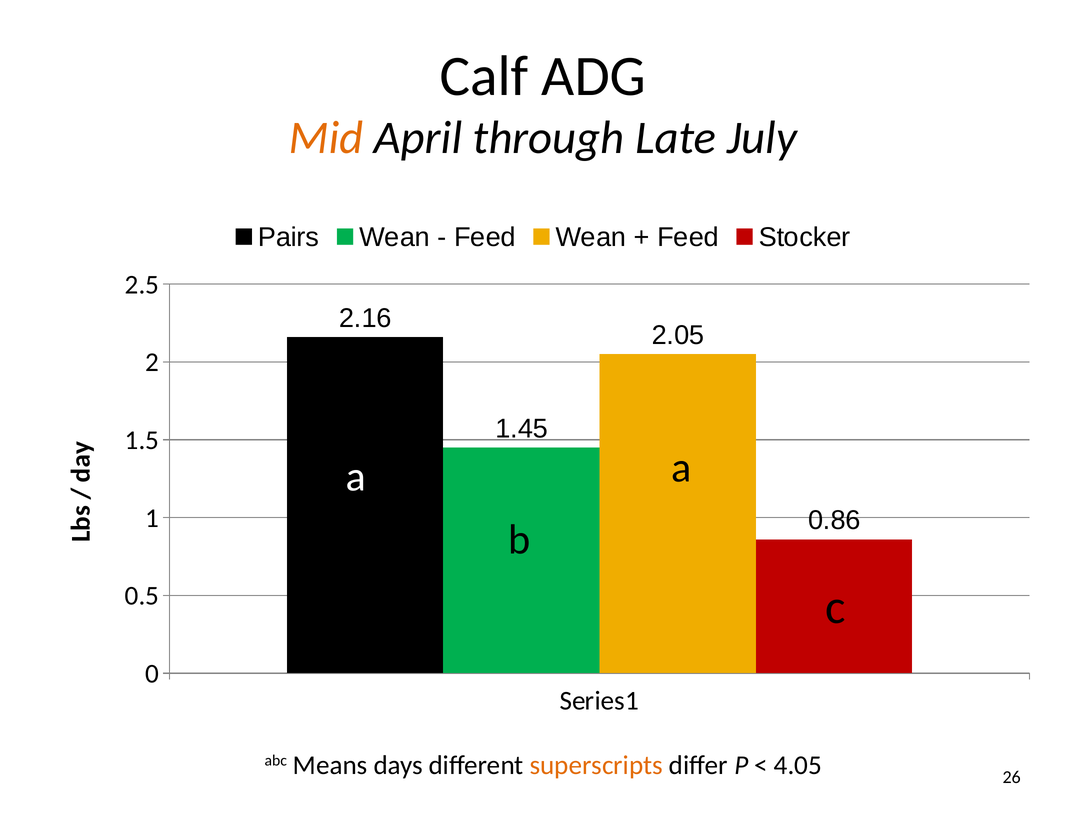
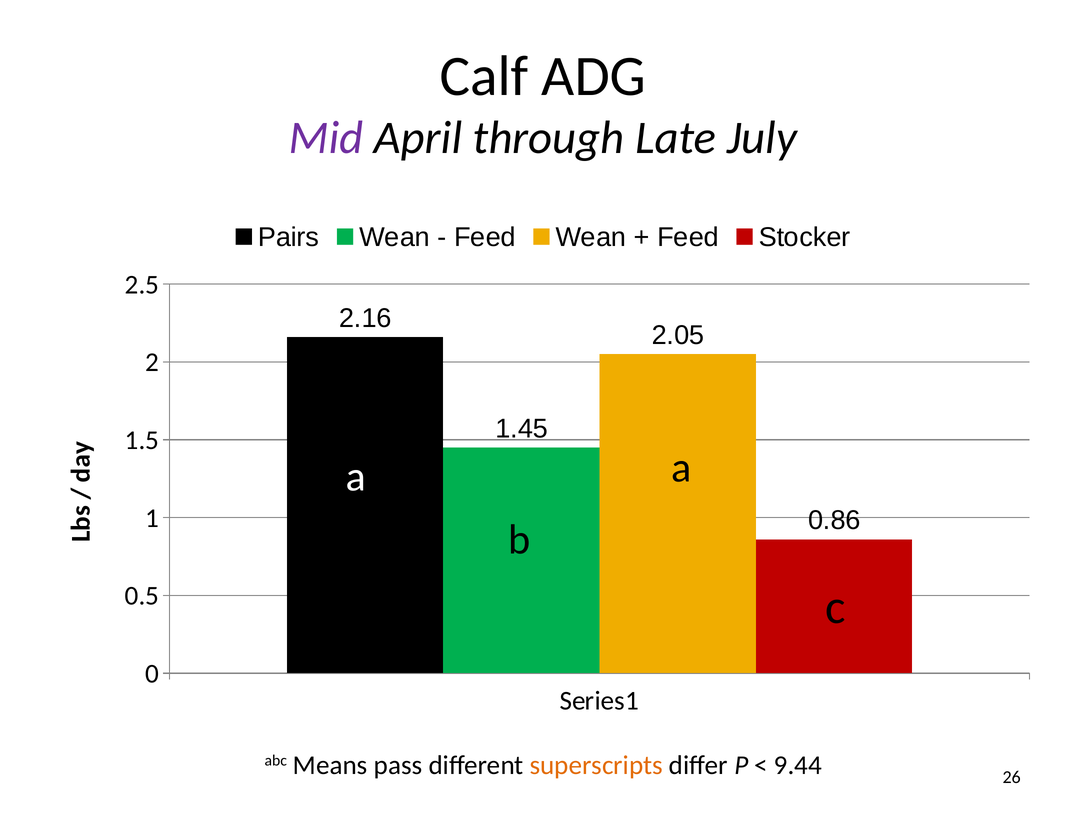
Mid colour: orange -> purple
days: days -> pass
4.05: 4.05 -> 9.44
